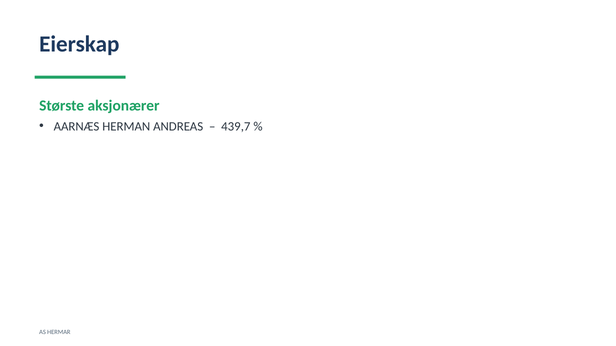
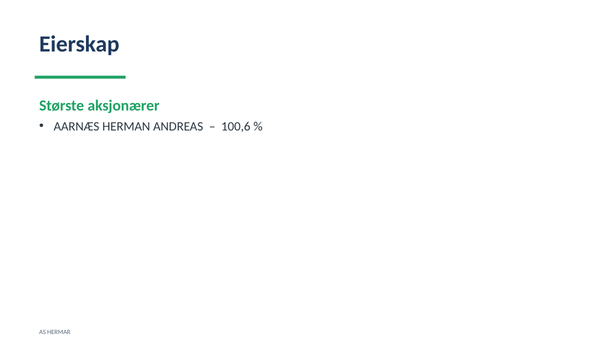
439,7: 439,7 -> 100,6
